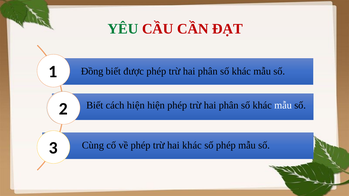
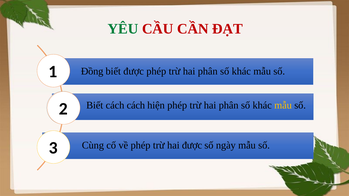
cách hiện: hiện -> cách
mẫu at (283, 105) colour: white -> yellow
hai khác: khác -> được
số phép: phép -> ngày
